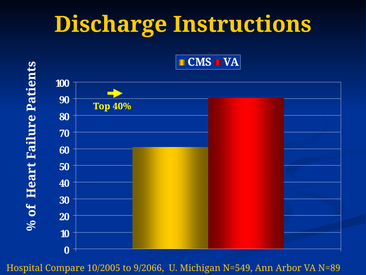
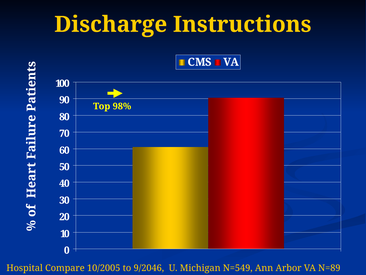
40%: 40% -> 98%
9/2066: 9/2066 -> 9/2046
